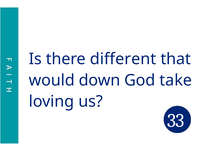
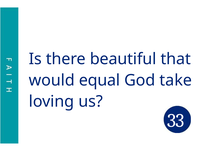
diﬀerent: diﬀerent -> beautiful
down: down -> equal
